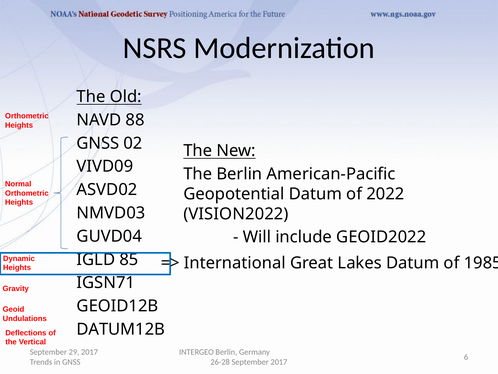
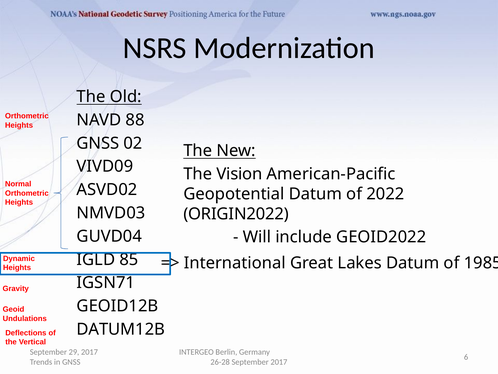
The Berlin: Berlin -> Vision
VISION2022: VISION2022 -> ORIGIN2022
